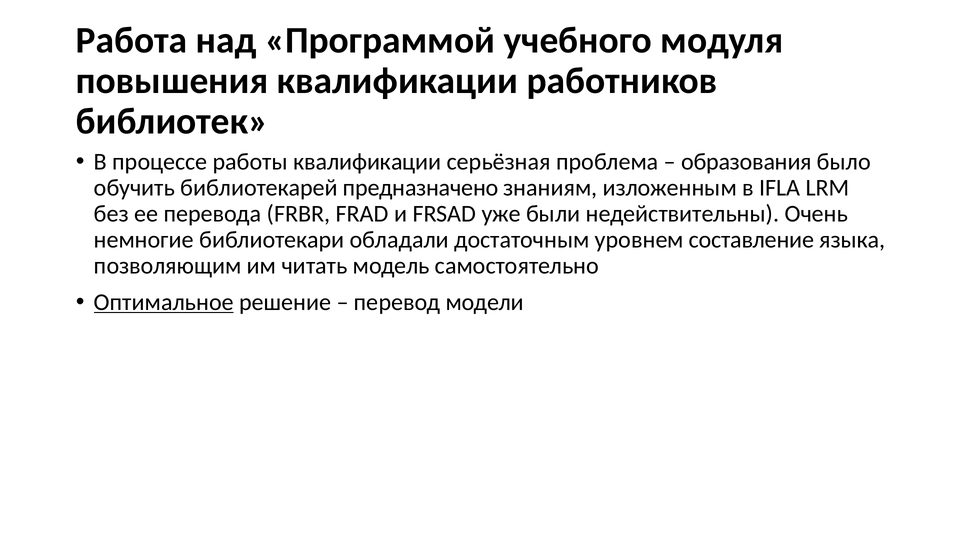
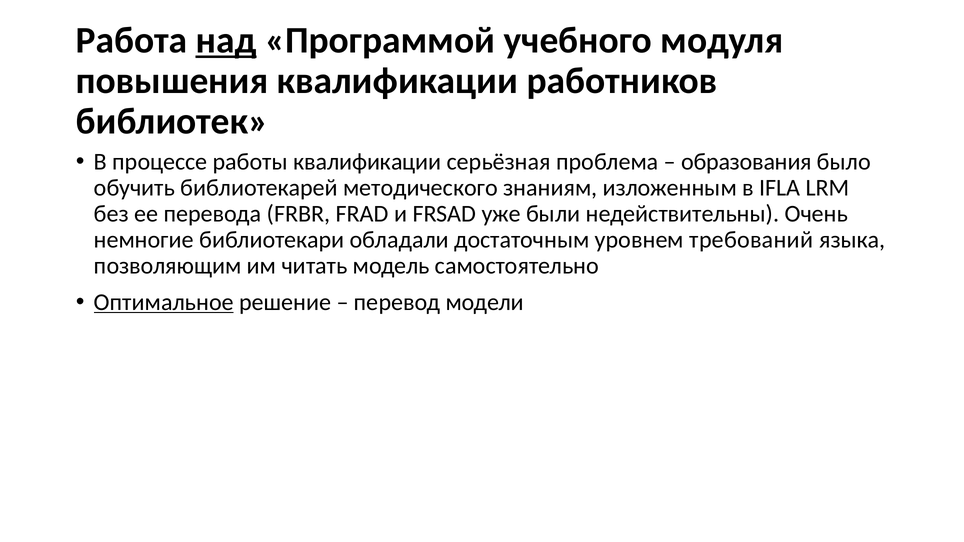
над underline: none -> present
предназначено: предназначено -> методического
составление: составление -> требований
